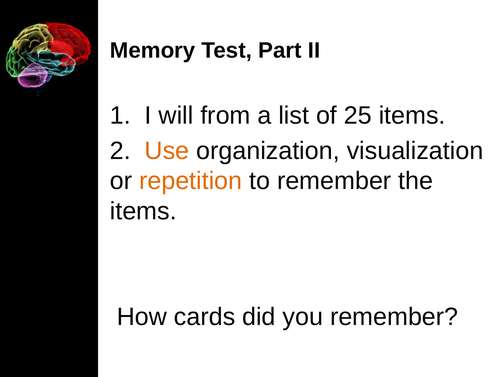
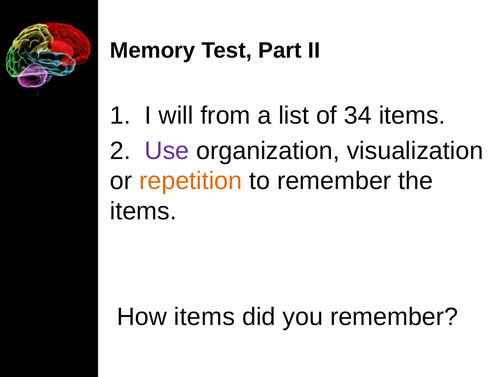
25: 25 -> 34
Use colour: orange -> purple
How cards: cards -> items
